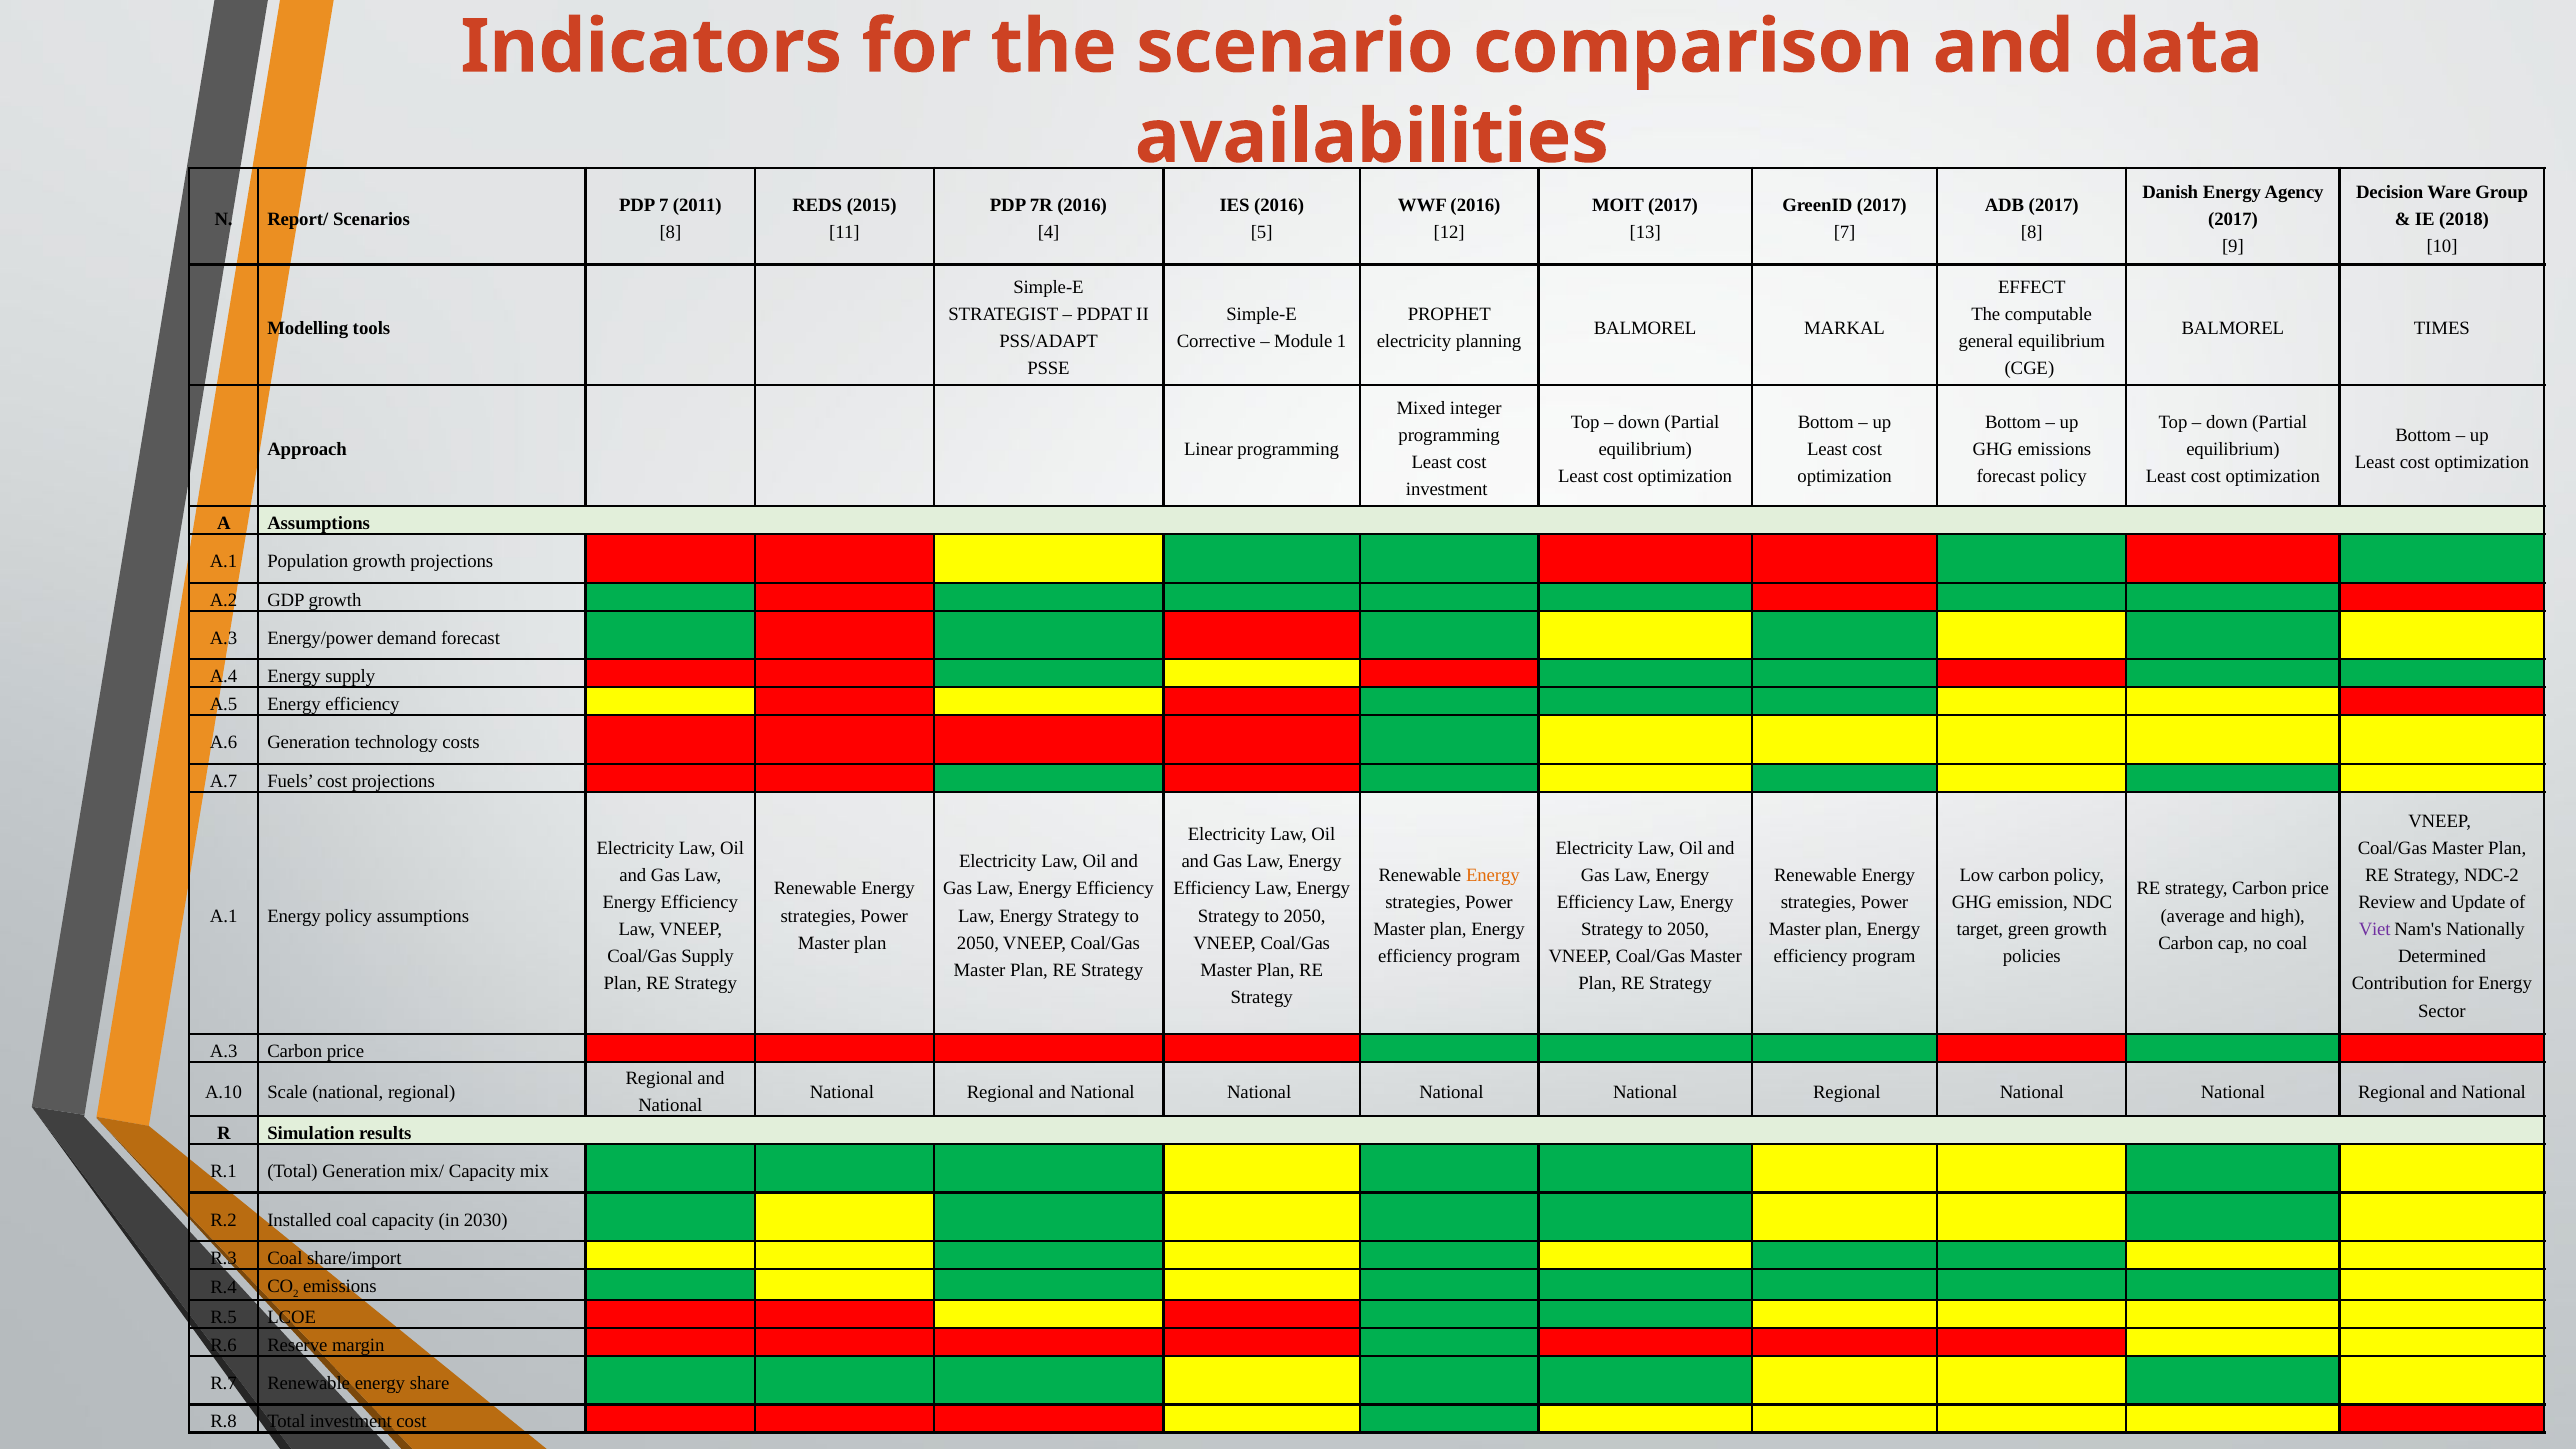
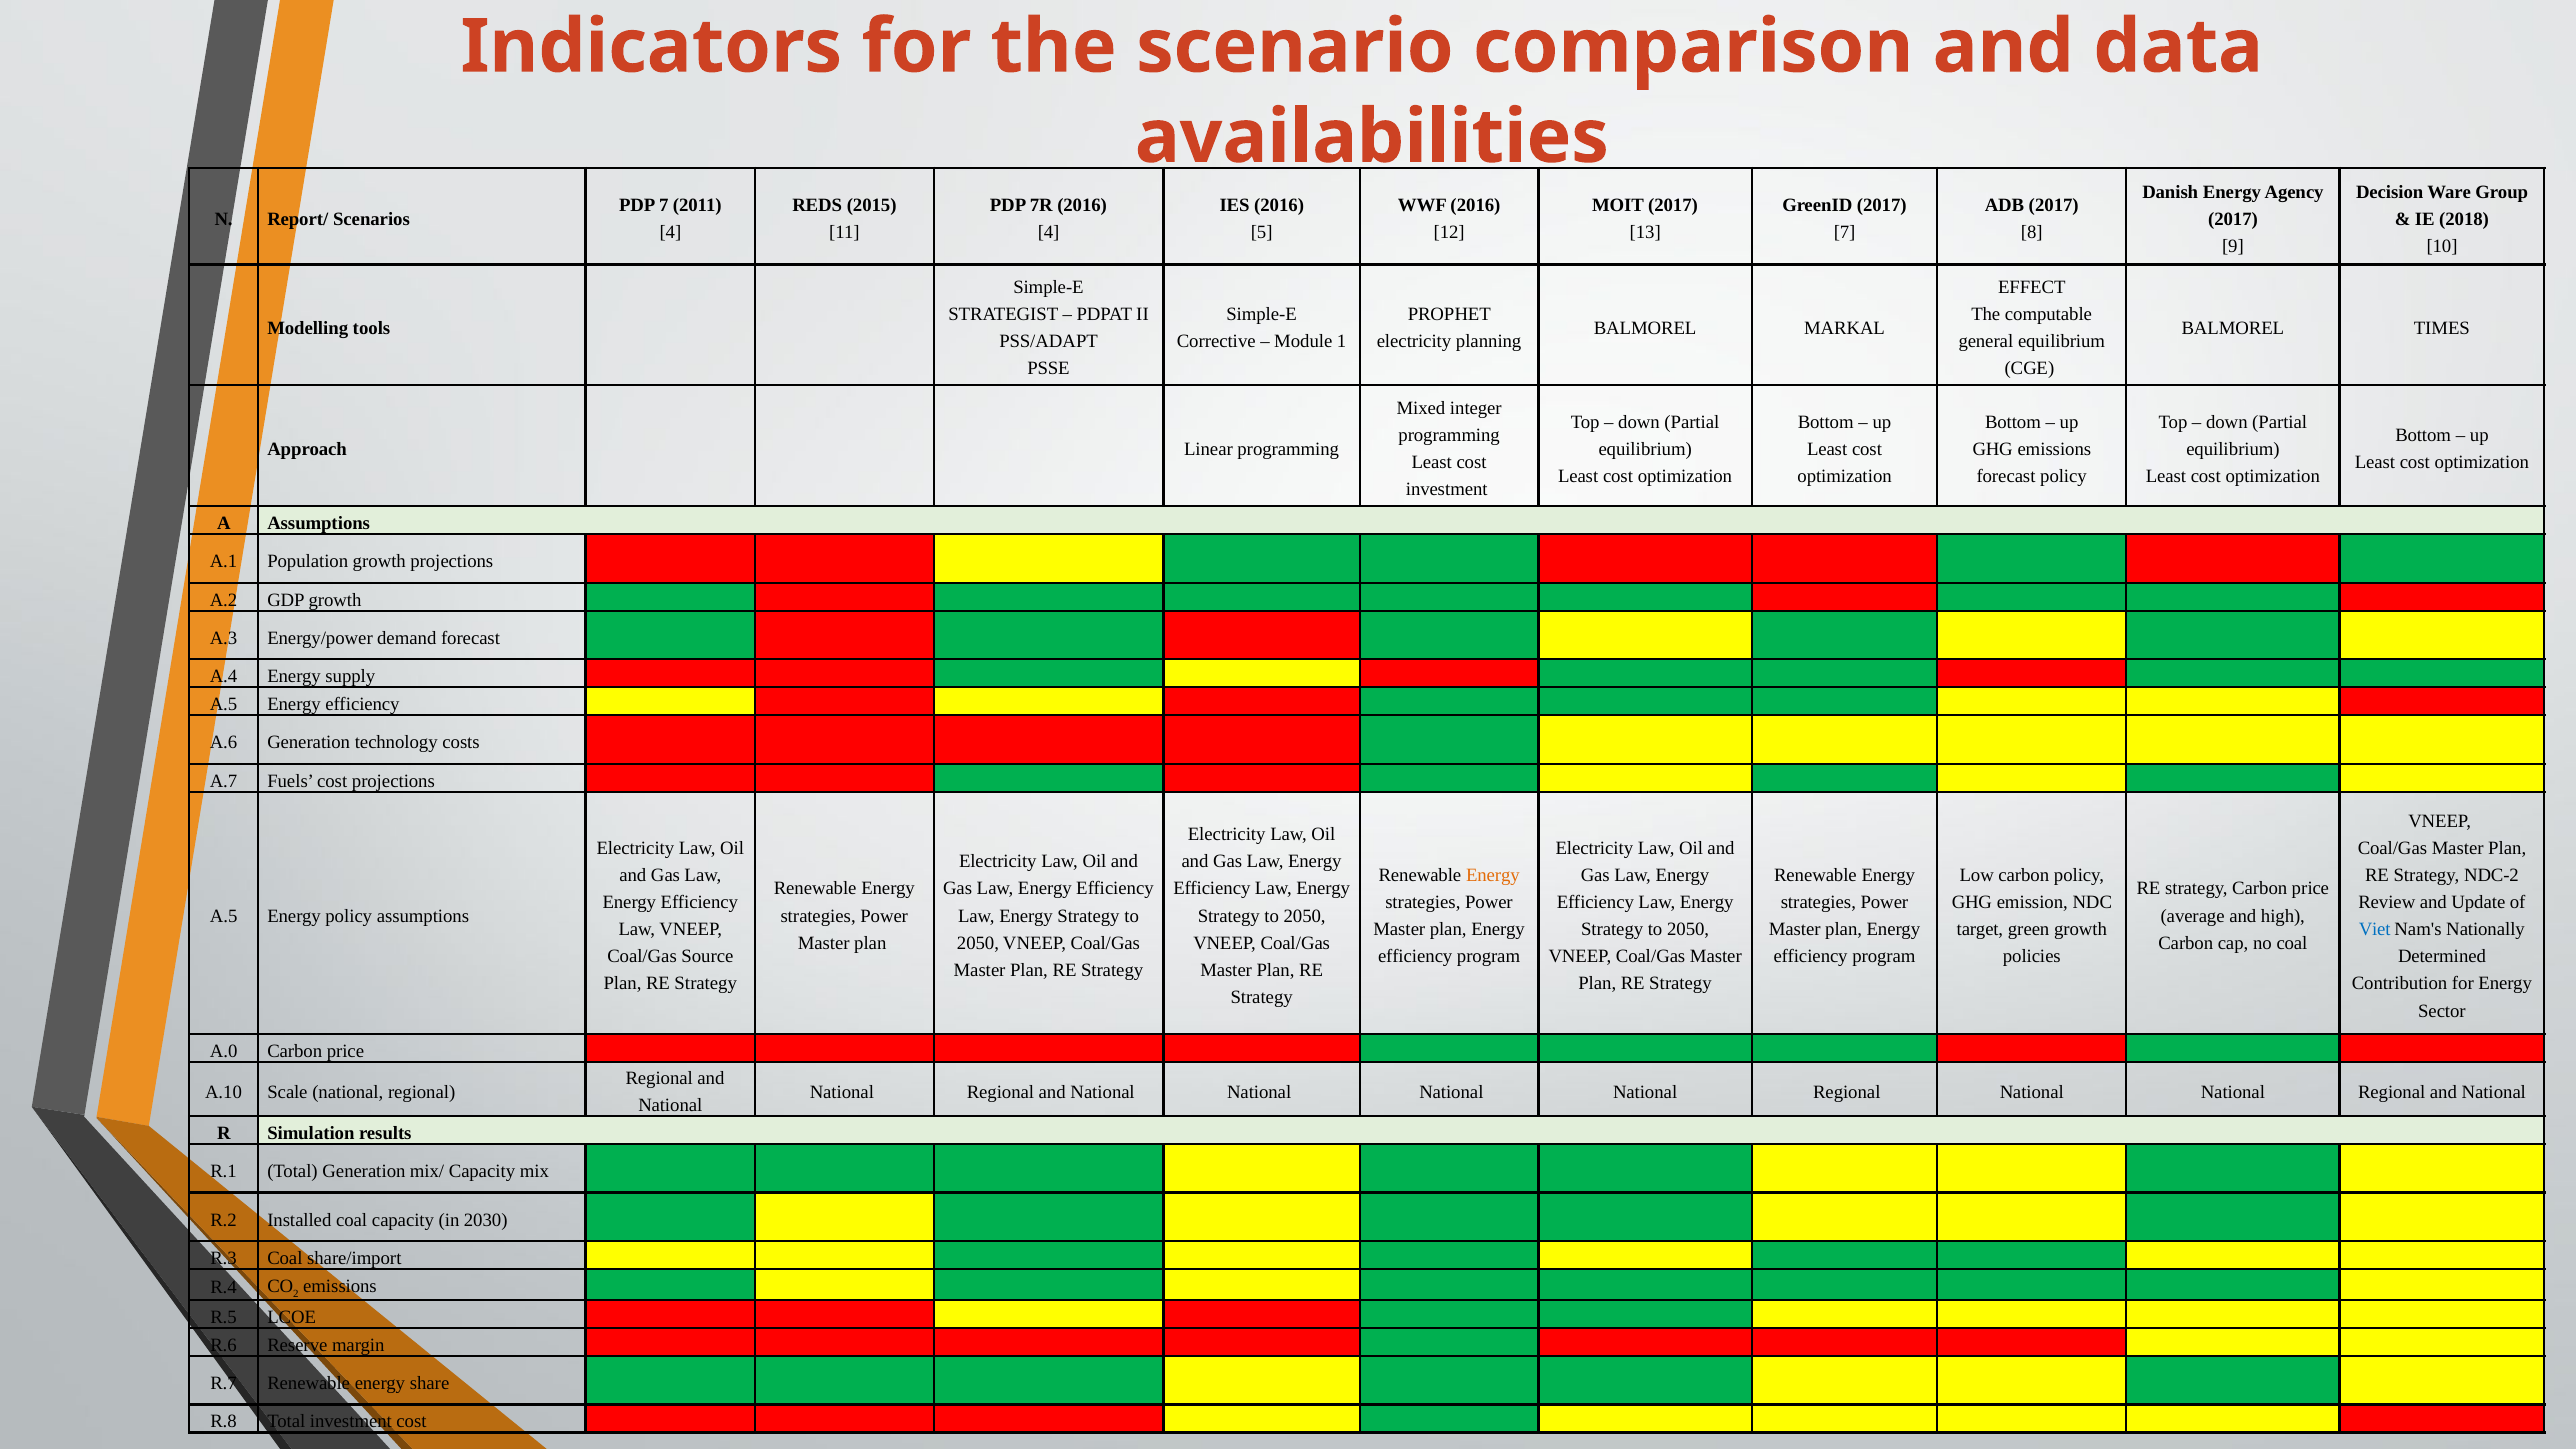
8 at (670, 233): 8 -> 4
A.1 at (224, 916): A.1 -> A.5
Viet colour: purple -> blue
Coal/Gas Supply: Supply -> Source
A.3 at (224, 1051): A.3 -> A.0
